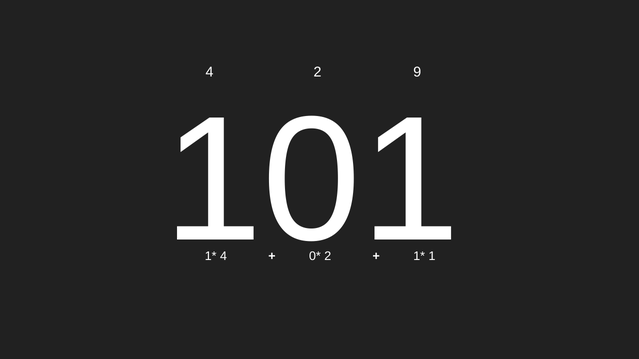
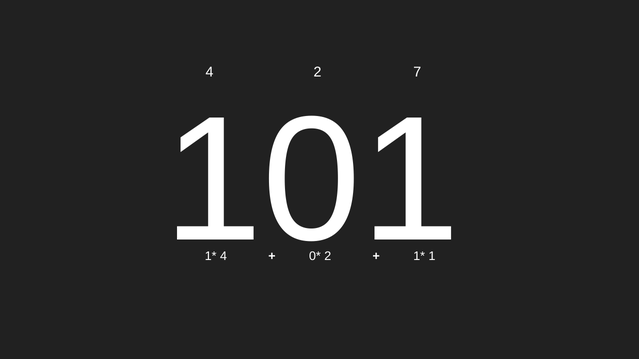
9: 9 -> 7
